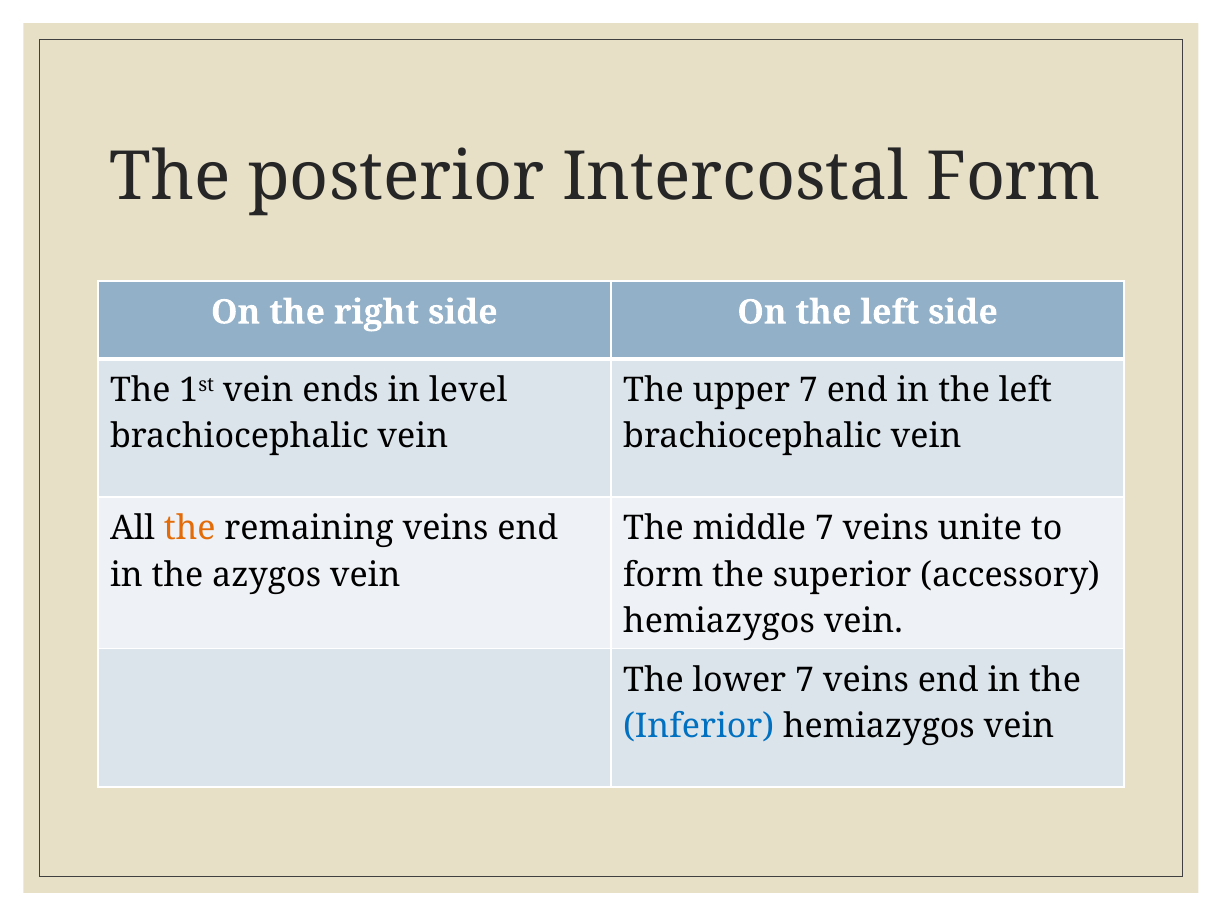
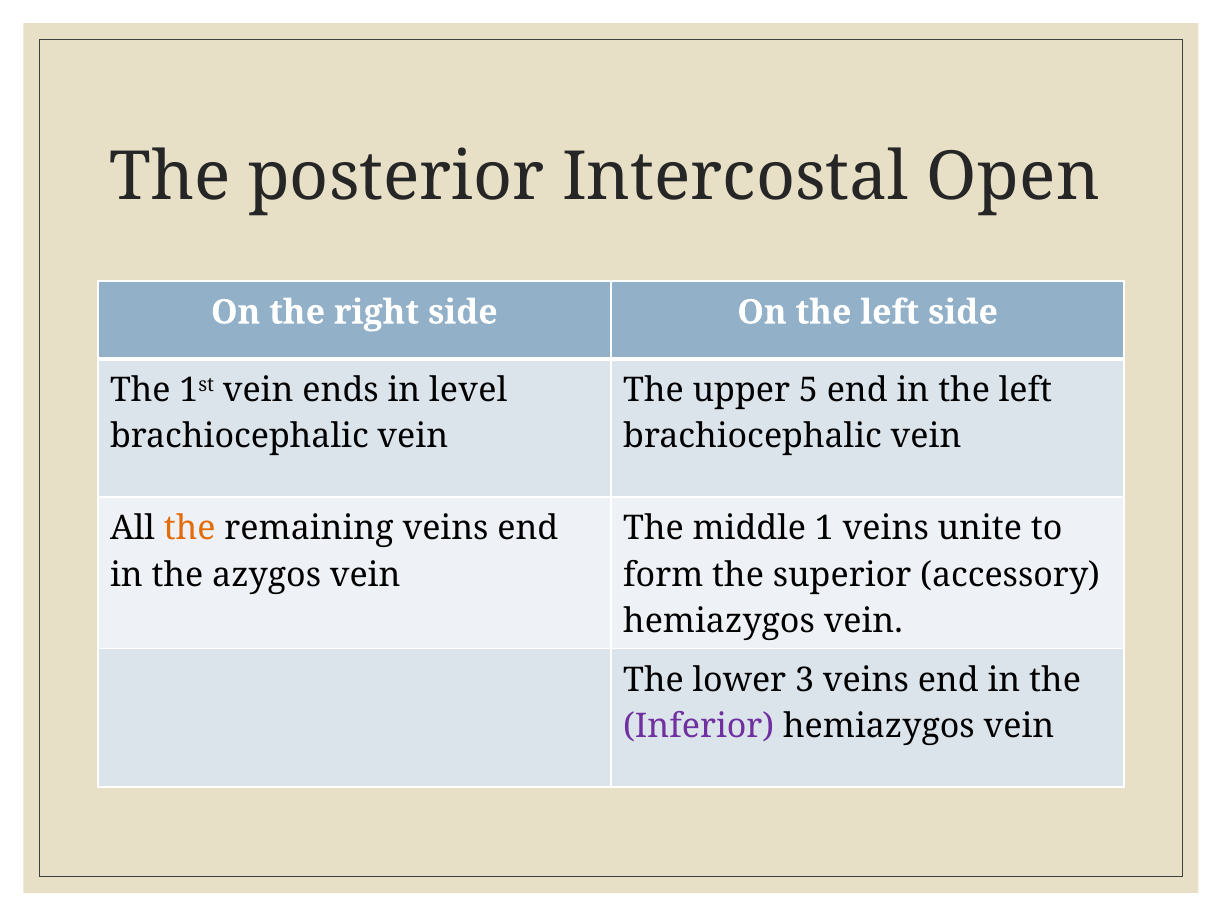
Intercostal Form: Form -> Open
upper 7: 7 -> 5
middle 7: 7 -> 1
lower 7: 7 -> 3
Inferior colour: blue -> purple
